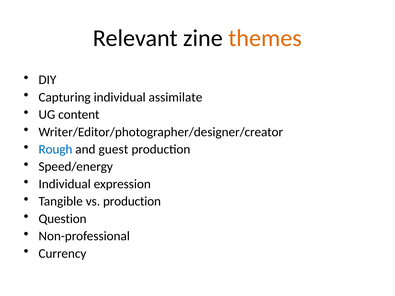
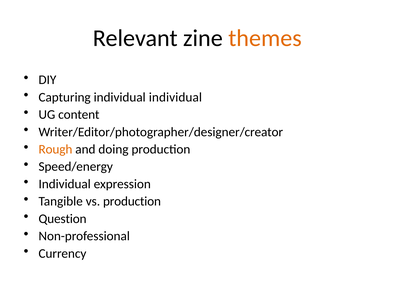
individual assimilate: assimilate -> individual
Rough colour: blue -> orange
guest: guest -> doing
